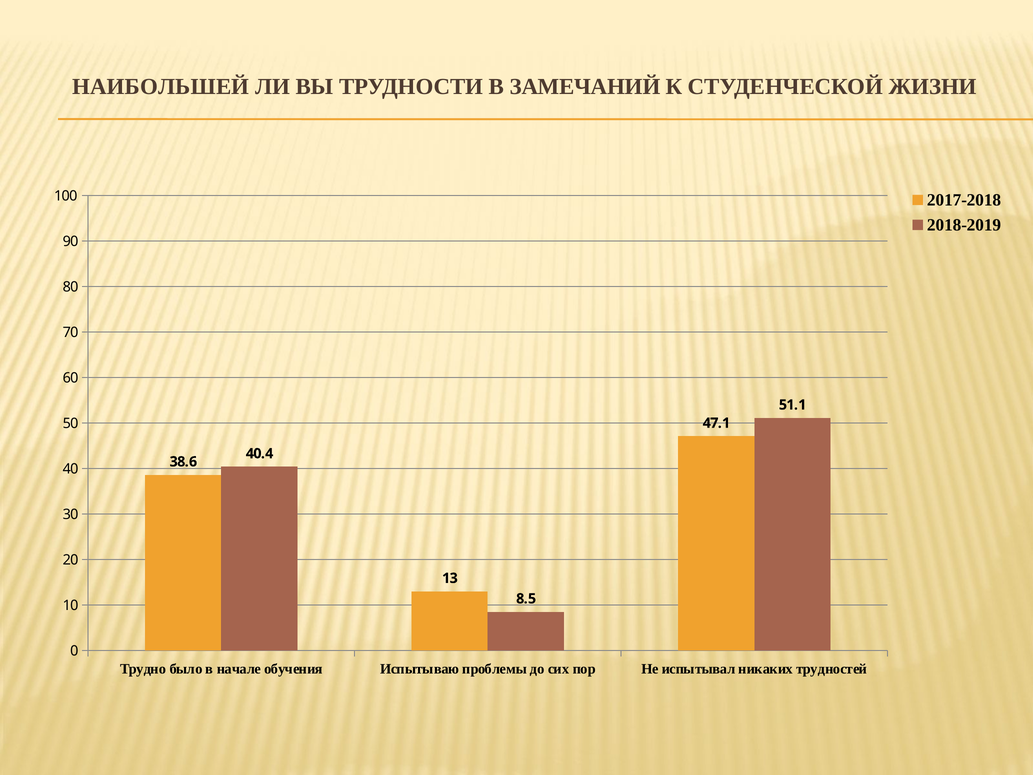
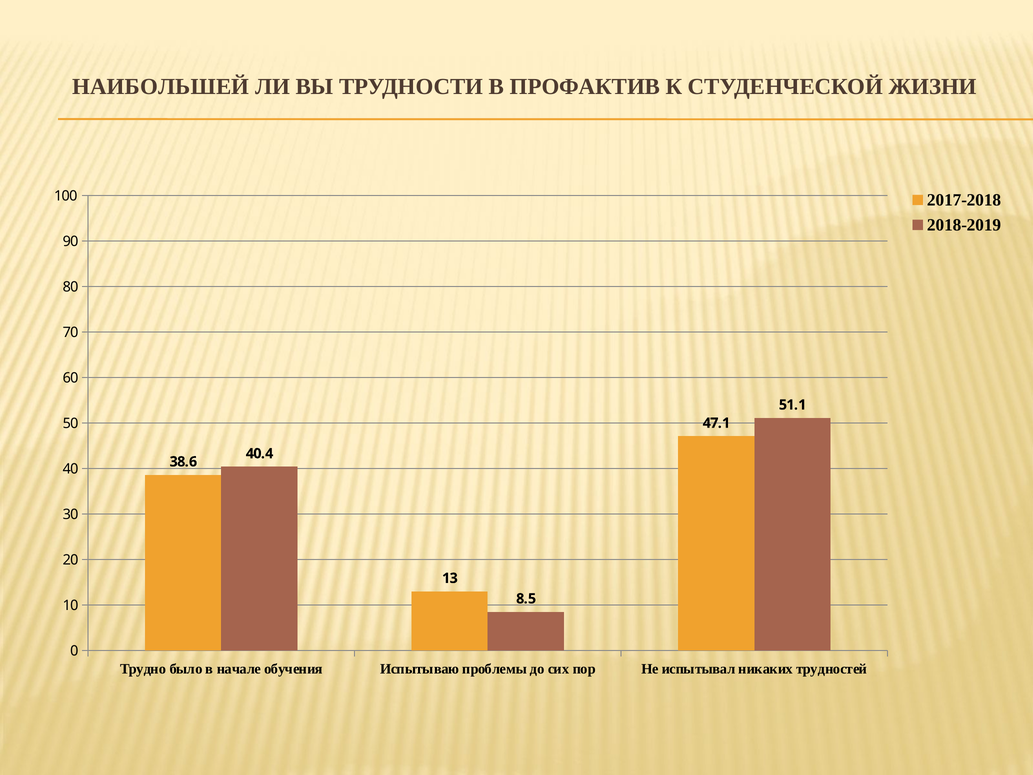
ЗАМЕЧАНИЙ: ЗАМЕЧАНИЙ -> ПРОФАКТИВ
